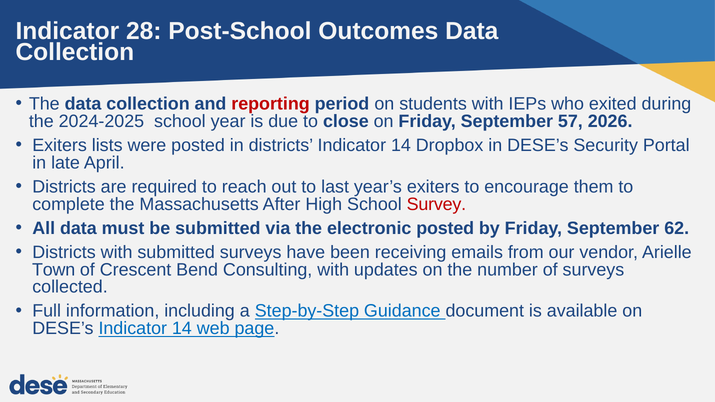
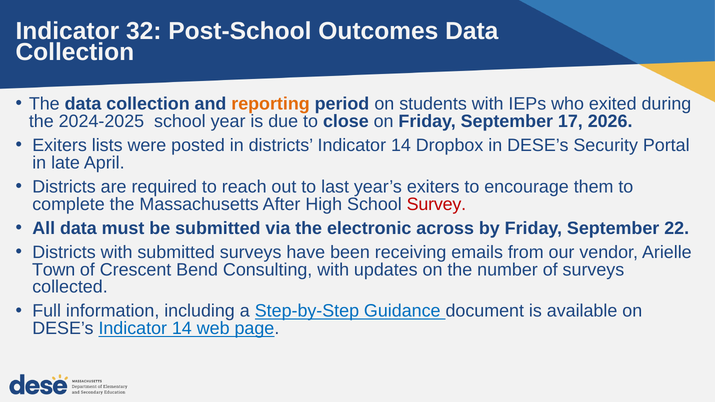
28: 28 -> 32
reporting colour: red -> orange
57: 57 -> 17
electronic posted: posted -> across
62: 62 -> 22
